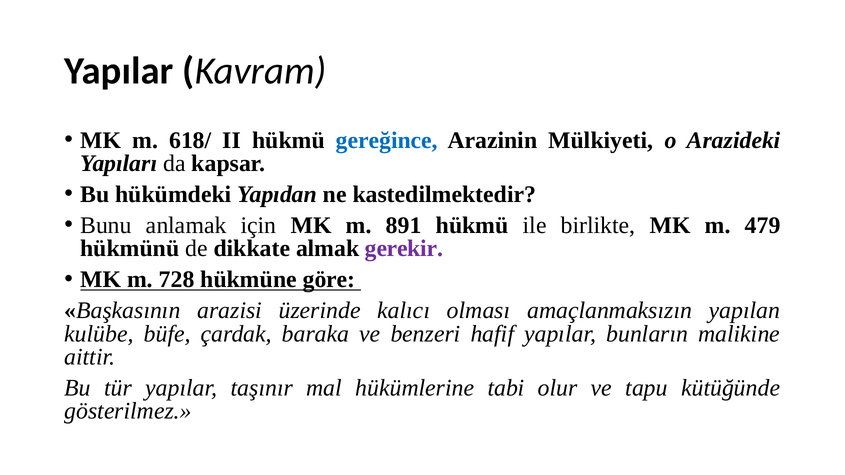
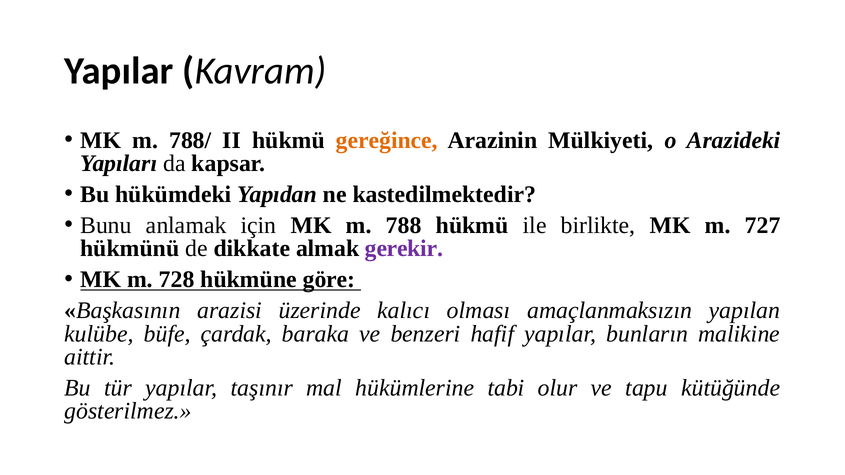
618/: 618/ -> 788/
gereğince colour: blue -> orange
891: 891 -> 788
479: 479 -> 727
